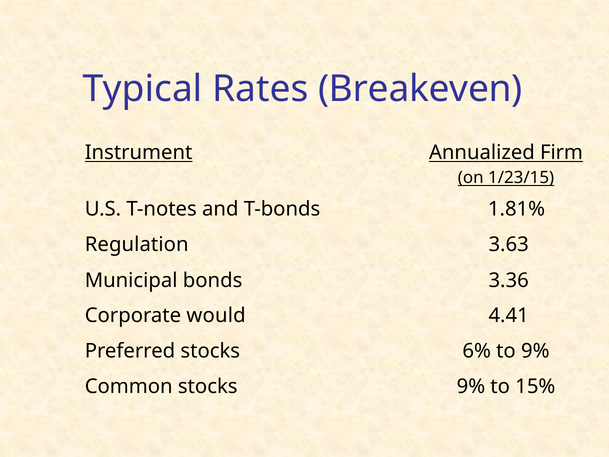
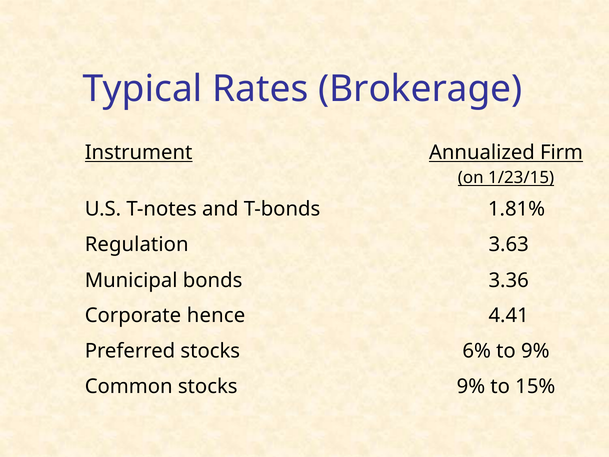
Breakeven: Breakeven -> Brokerage
would: would -> hence
